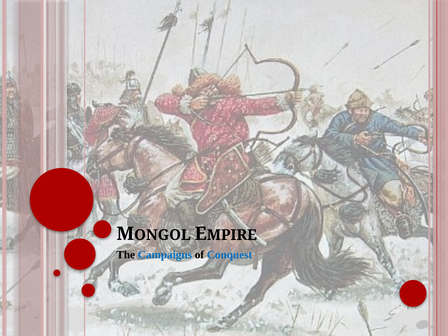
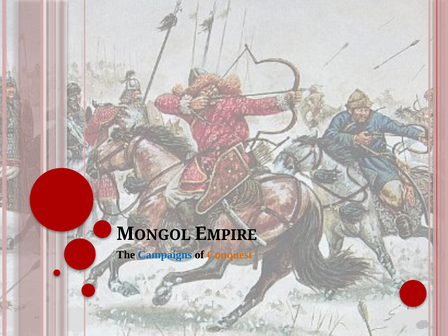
Conquest colour: blue -> orange
